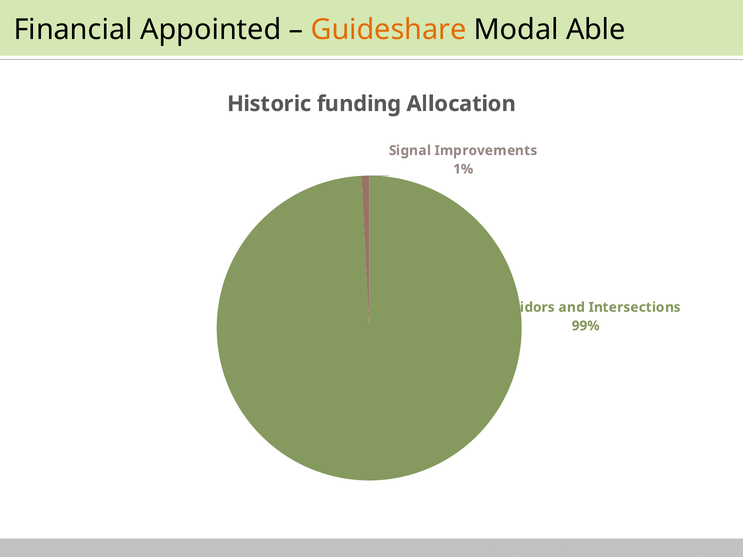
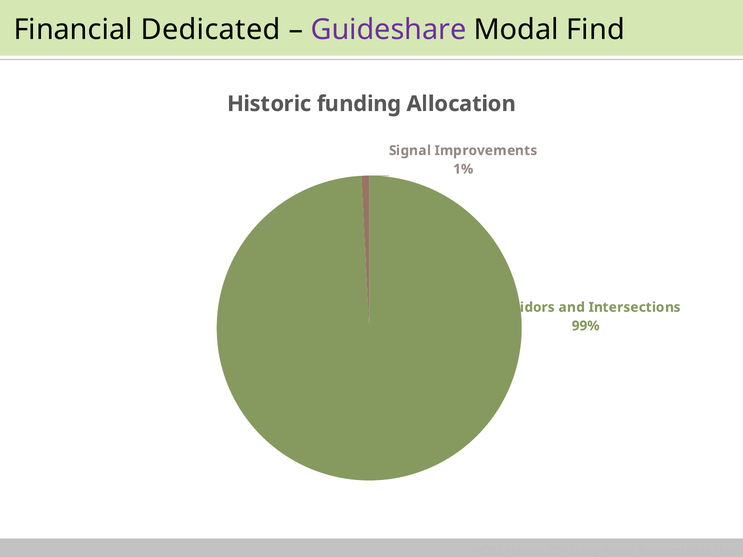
Appointed: Appointed -> Dedicated
Guideshare colour: orange -> purple
Able: Able -> Find
